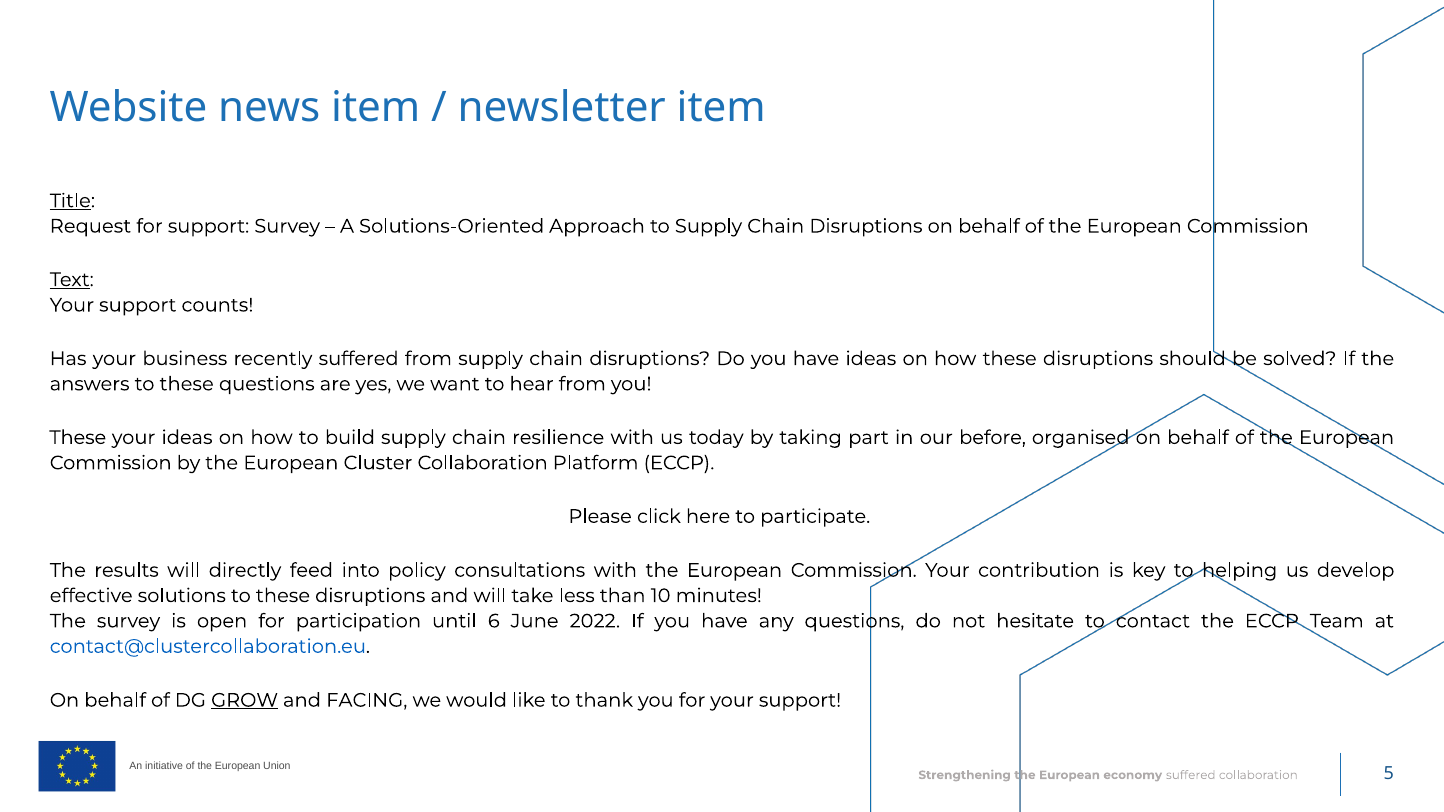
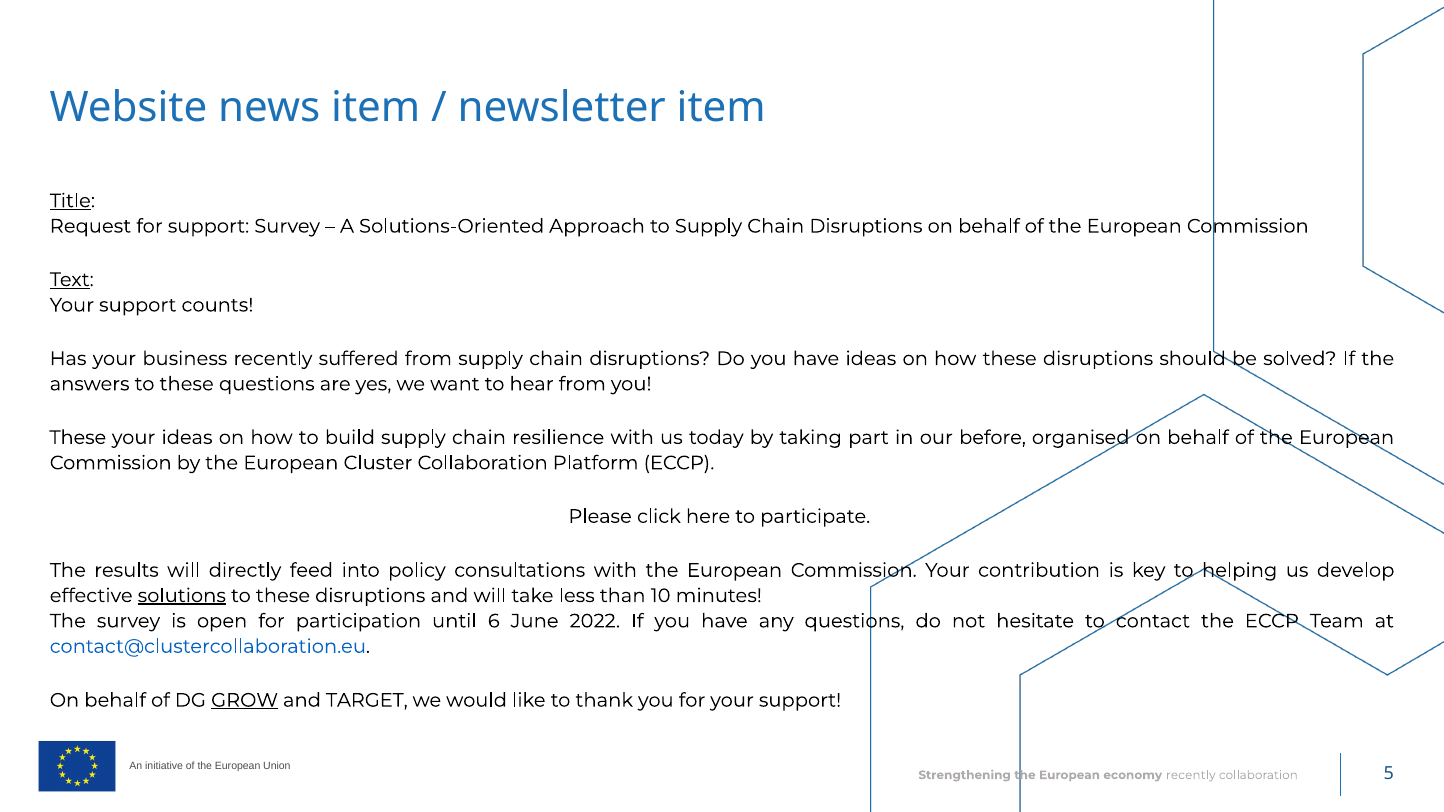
solutions underline: none -> present
FACING: FACING -> TARGET
economy suffered: suffered -> recently
